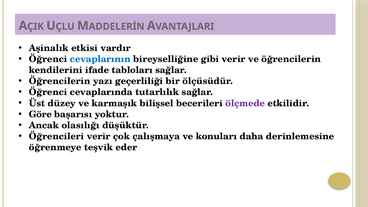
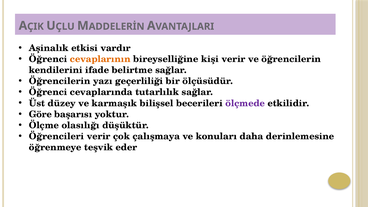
cevaplarının colour: blue -> orange
gibi: gibi -> kişi
tabloları: tabloları -> belirtme
Ancak: Ancak -> Ölçme
